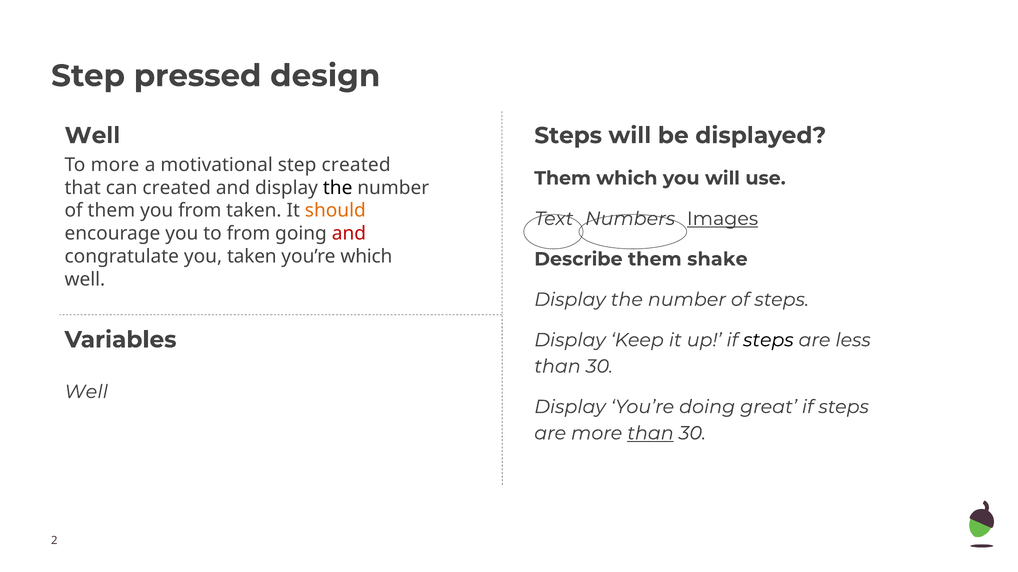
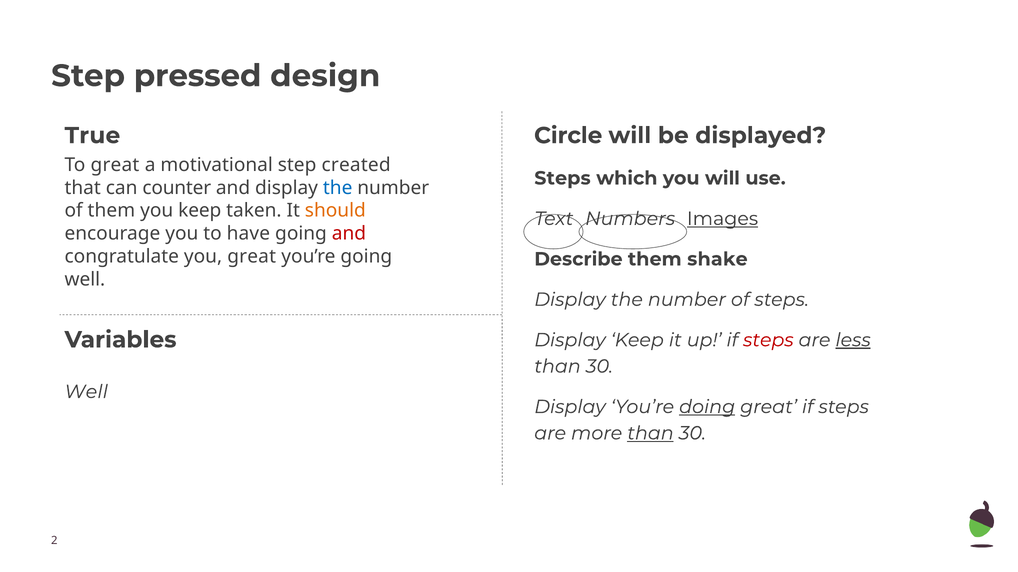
Well at (92, 136): Well -> True
Steps at (568, 136): Steps -> Circle
To more: more -> great
Them at (563, 178): Them -> Steps
can created: created -> counter
the at (338, 188) colour: black -> blue
you from: from -> keep
to from: from -> have
you taken: taken -> great
you’re which: which -> going
steps at (768, 340) colour: black -> red
less underline: none -> present
doing underline: none -> present
